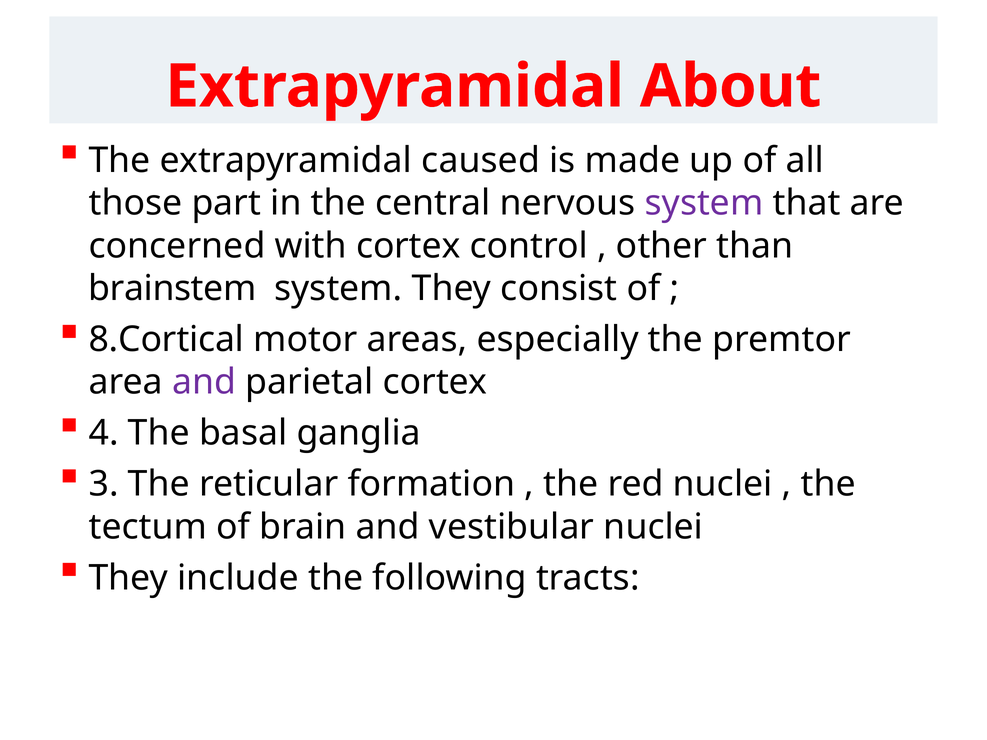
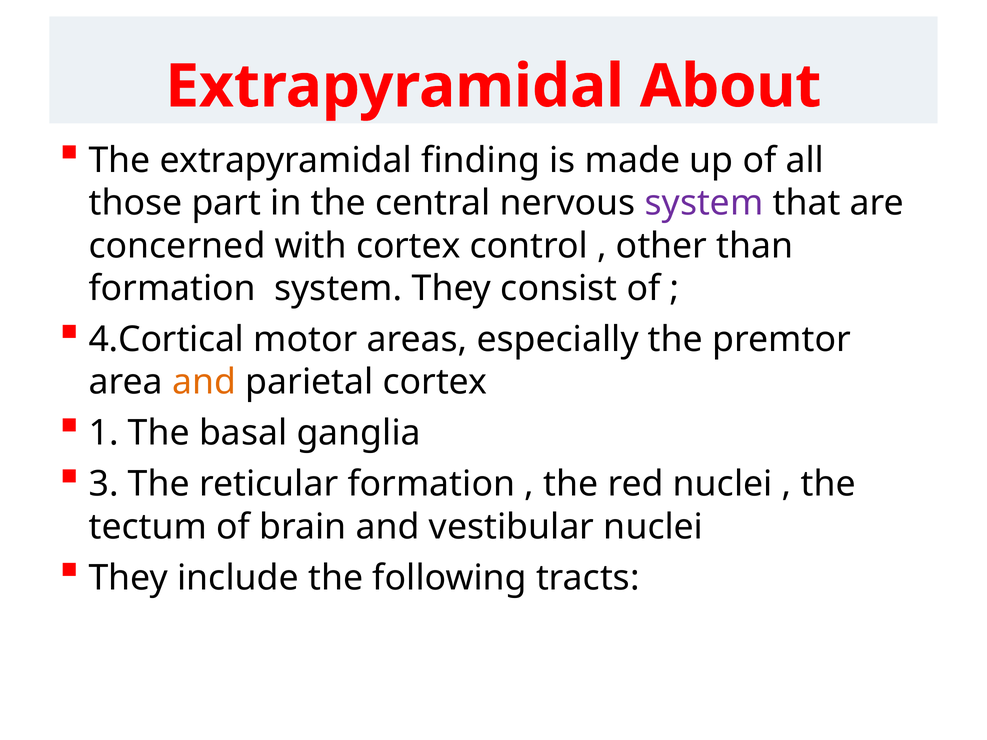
caused: caused -> finding
brainstem at (172, 289): brainstem -> formation
8.Cortical: 8.Cortical -> 4.Cortical
and at (204, 382) colour: purple -> orange
4: 4 -> 1
